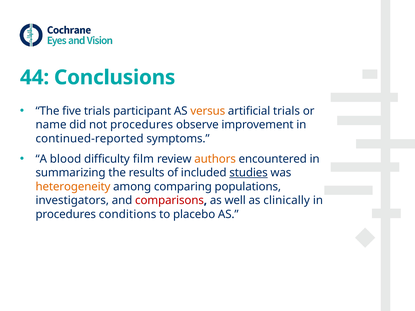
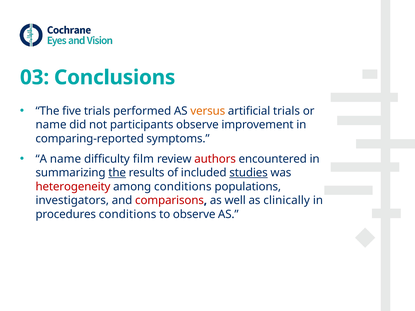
44: 44 -> 03
participant: participant -> performed
not procedures: procedures -> participants
continued-reported: continued-reported -> comparing-reported
A blood: blood -> name
authors colour: orange -> red
the at (117, 173) underline: none -> present
heterogeneity colour: orange -> red
among comparing: comparing -> conditions
to placebo: placebo -> observe
